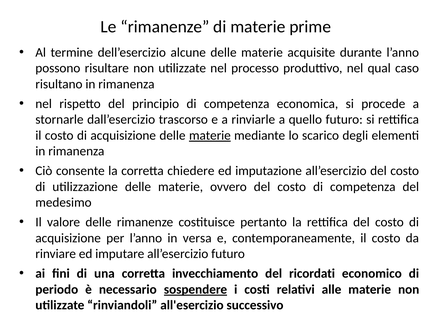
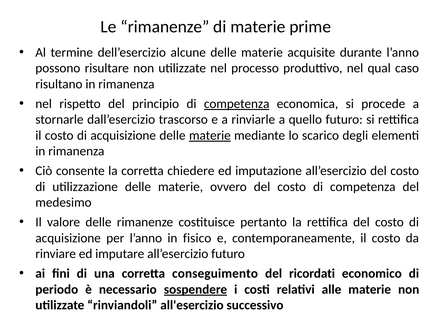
competenza at (237, 104) underline: none -> present
versa: versa -> fisico
invecchiamento: invecchiamento -> conseguimento
